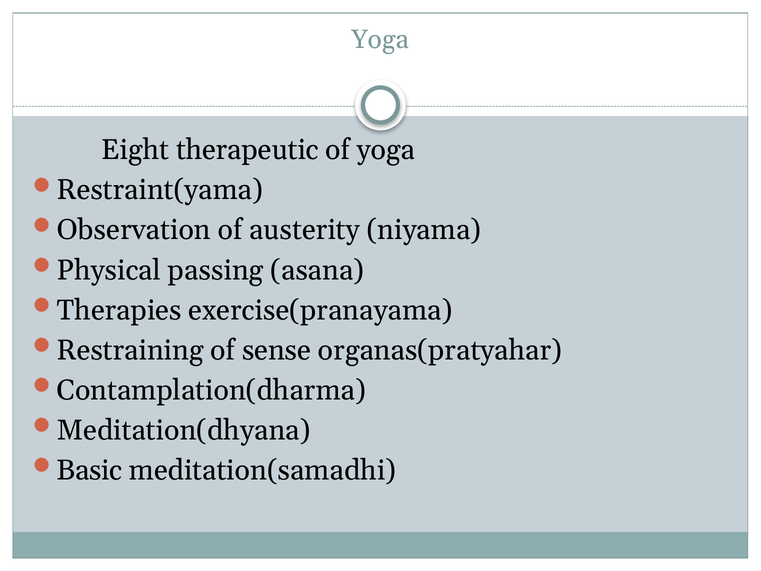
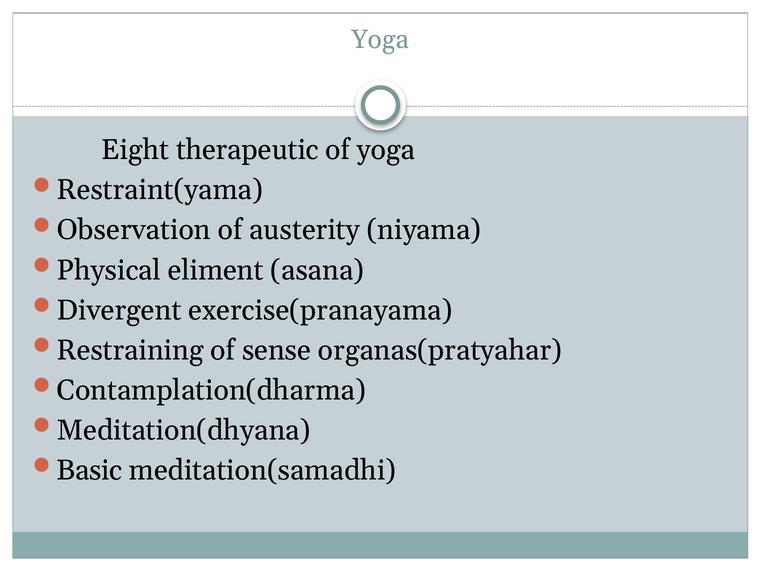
passing: passing -> eliment
Therapies: Therapies -> Divergent
